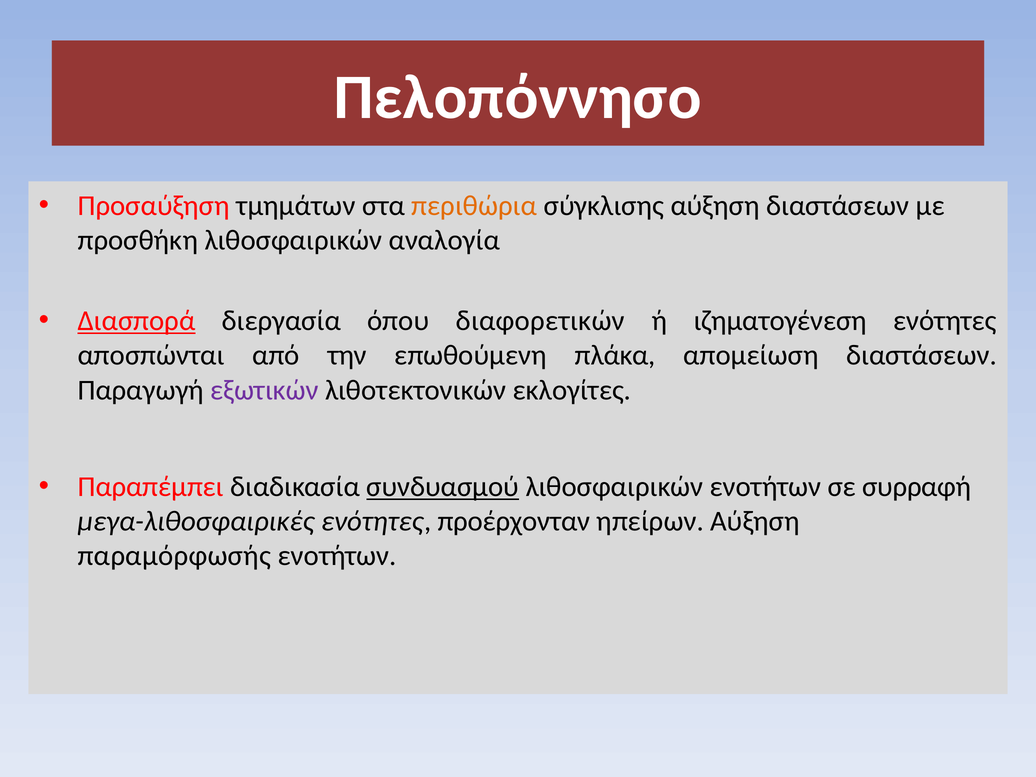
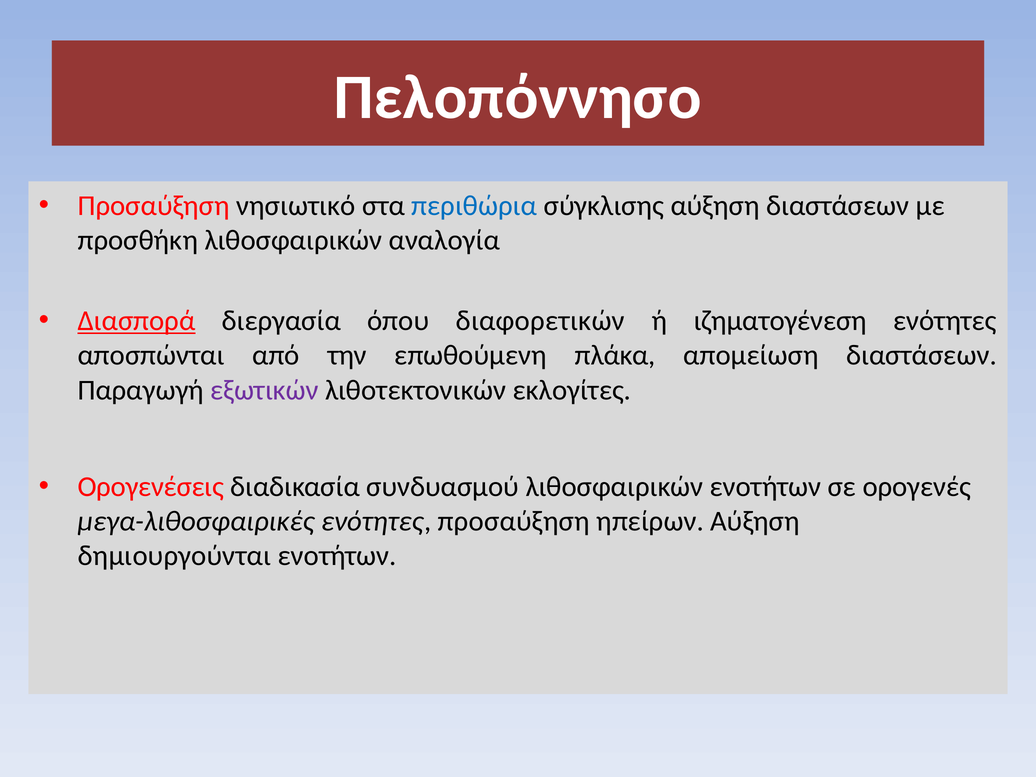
τμημάτων: τμημάτων -> νησιωτικό
περιθώρια colour: orange -> blue
Παραπέμπει: Παραπέμπει -> Ορογενέσεις
συνδυασμού underline: present -> none
συρραφή: συρραφή -> ορογενές
ενότητες προέρχονταν: προέρχονταν -> προσαύξηση
παραμόρφωσής: παραμόρφωσής -> δημιουργούνται
